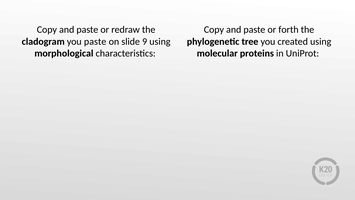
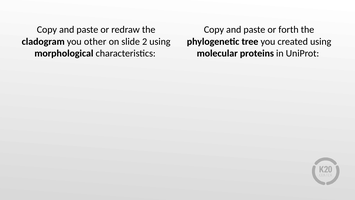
you paste: paste -> other
9: 9 -> 2
